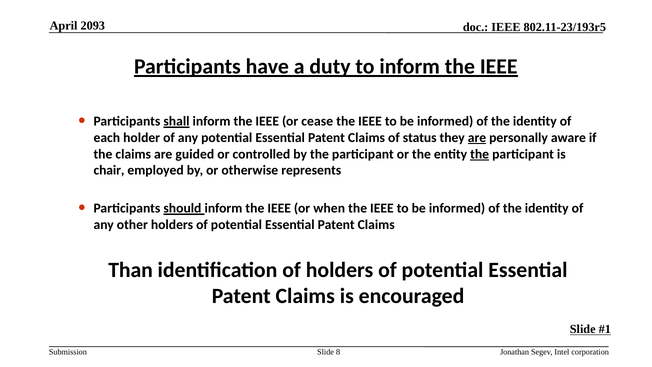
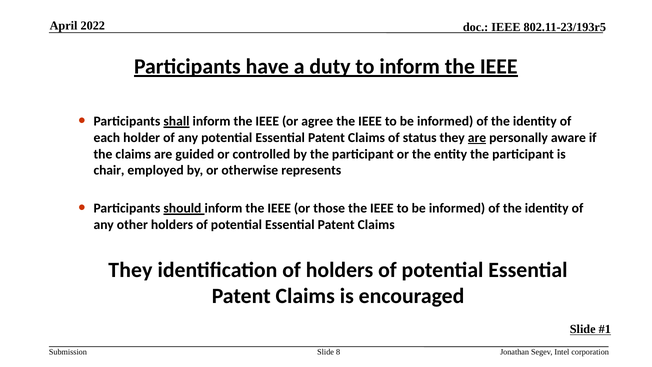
2093: 2093 -> 2022
cease: cease -> agree
the at (480, 154) underline: present -> none
when: when -> those
Than at (131, 270): Than -> They
